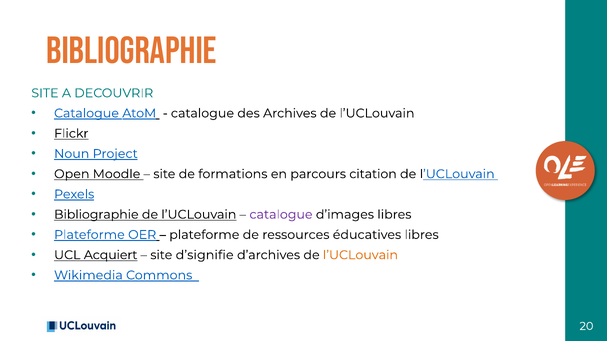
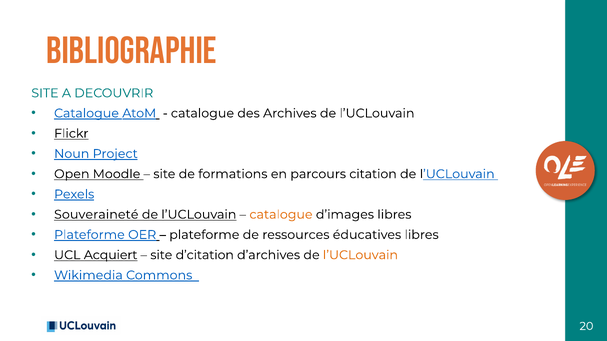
Bibliographie at (96, 215): Bibliographie -> Souveraineté
catalogue at (281, 215) colour: purple -> orange
d’signifie: d’signifie -> d’citation
